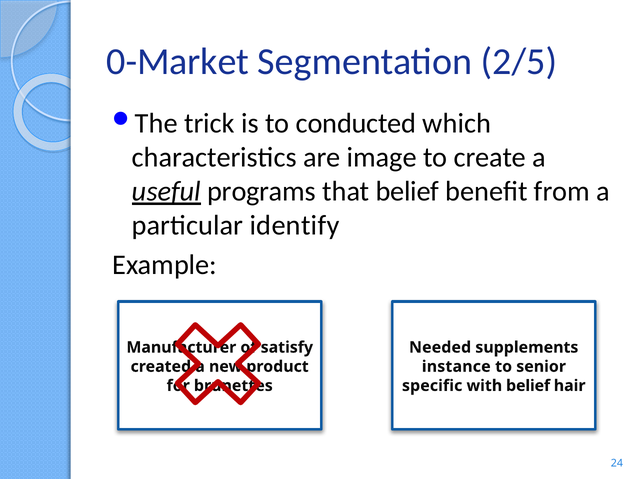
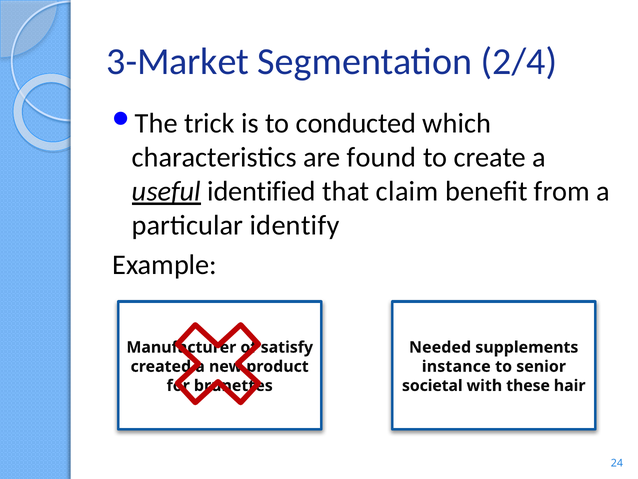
0-Market: 0-Market -> 3-Market
2/5: 2/5 -> 2/4
image: image -> found
programs: programs -> identified
that belief: belief -> claim
specific: specific -> societal
with belief: belief -> these
